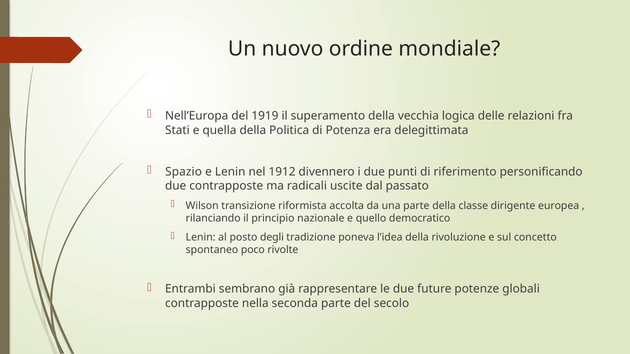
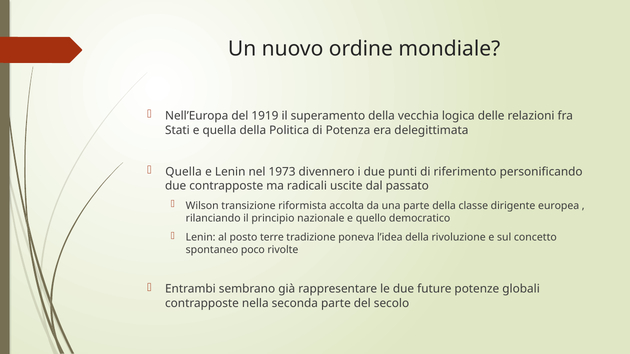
Spazio at (184, 172): Spazio -> Quella
1912: 1912 -> 1973
degli: degli -> terre
